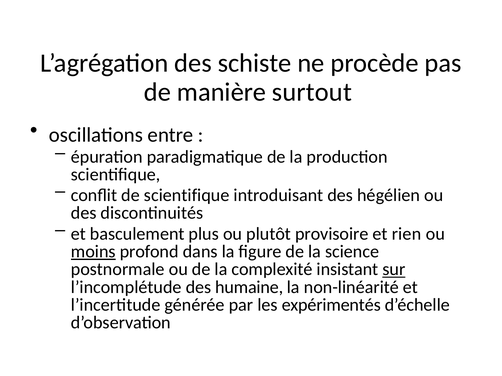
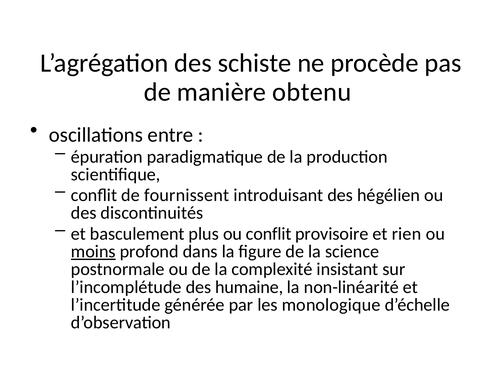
surtout: surtout -> obtenu
de scientifique: scientifique -> fournissent
ou plutôt: plutôt -> conflit
sur underline: present -> none
expérimentés: expérimentés -> monologique
